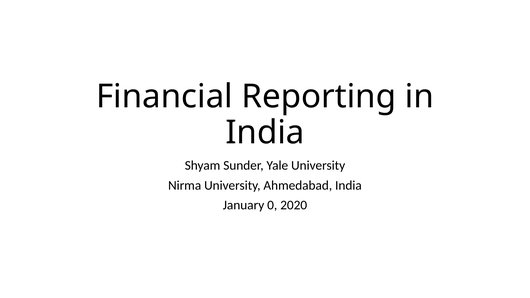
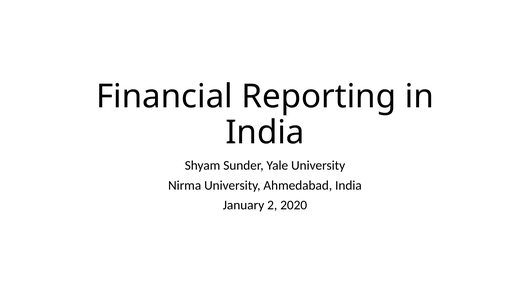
0: 0 -> 2
